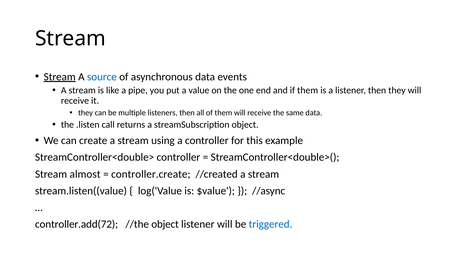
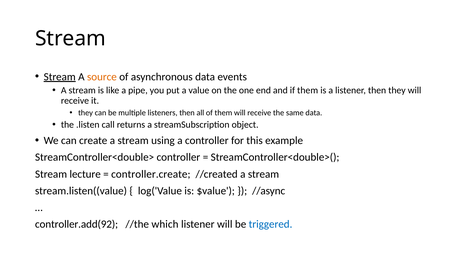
source colour: blue -> orange
almost: almost -> lecture
controller.add(72: controller.add(72 -> controller.add(92
//the object: object -> which
